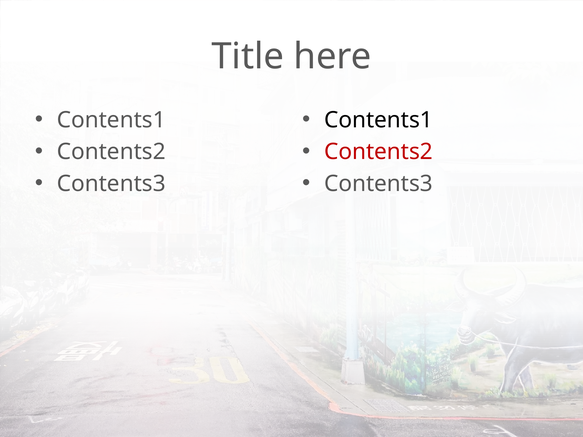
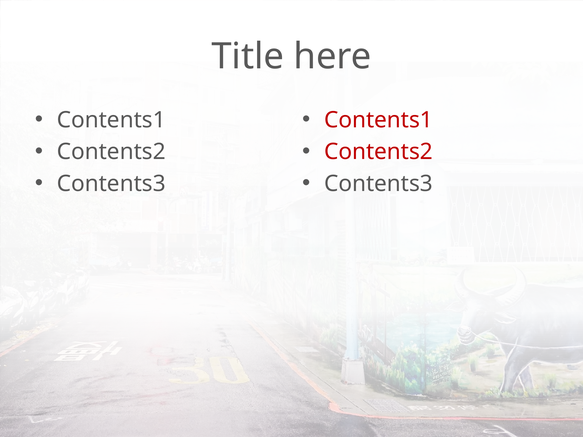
Contents1 at (379, 120) colour: black -> red
